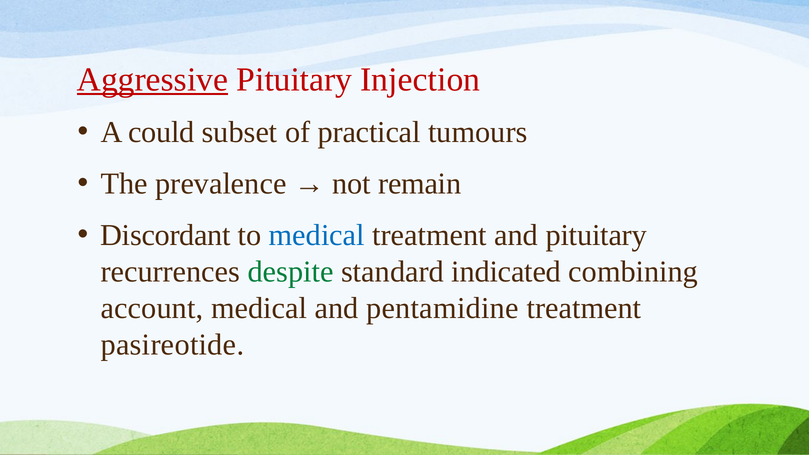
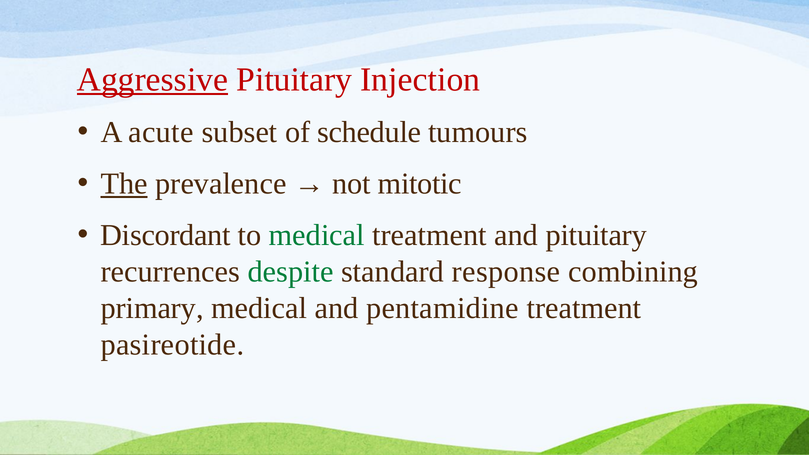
could: could -> acute
practical: practical -> schedule
The underline: none -> present
remain: remain -> mitotic
medical at (317, 235) colour: blue -> green
indicated: indicated -> response
account: account -> primary
